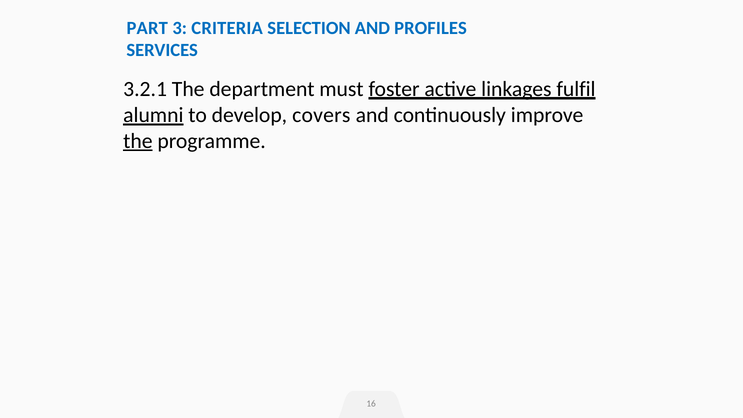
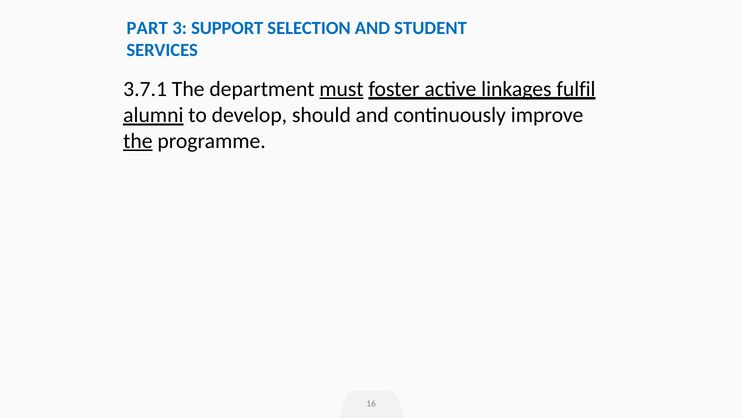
CRITERIA: CRITERIA -> SUPPORT
PROFILES: PROFILES -> STUDENT
3.2.1: 3.2.1 -> 3.7.1
must underline: none -> present
covers: covers -> should
